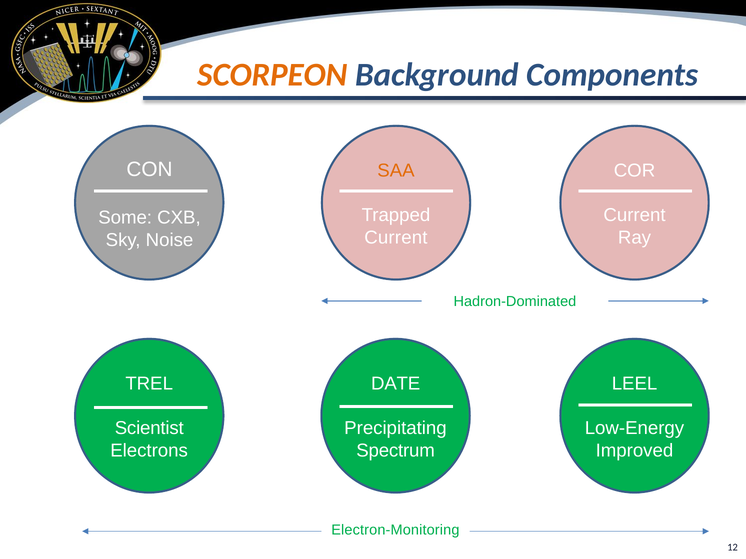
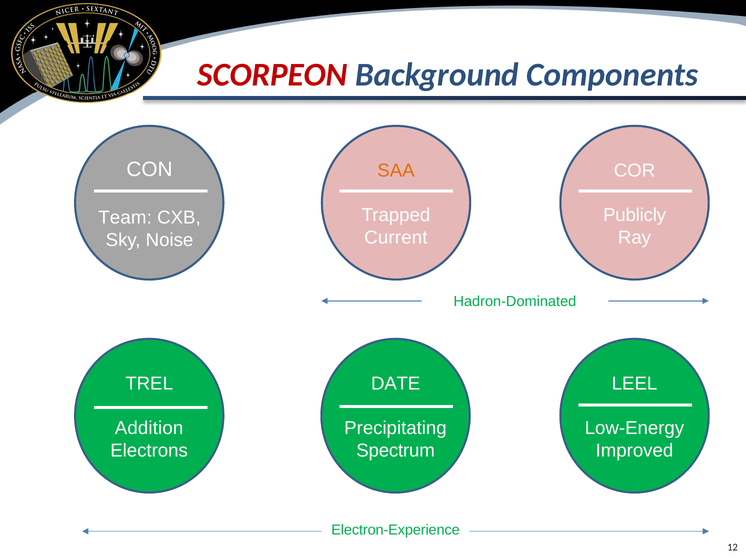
SCORPEON colour: orange -> red
Current at (635, 215): Current -> Publicly
Some: Some -> Team
Scientist: Scientist -> Addition
Electron-Monitoring: Electron-Monitoring -> Electron-Experience
